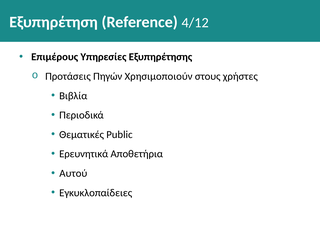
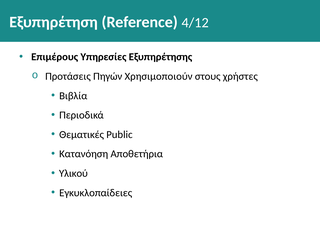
Ερευνητικά: Ερευνητικά -> Κατανόηση
Αυτού: Αυτού -> Υλικού
